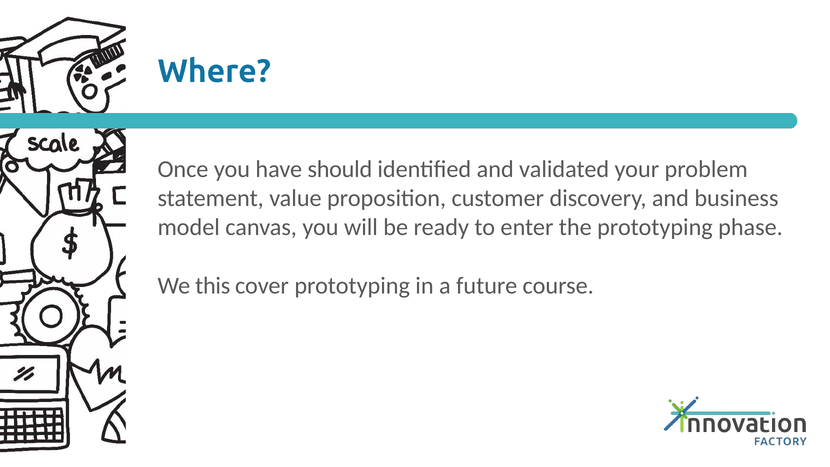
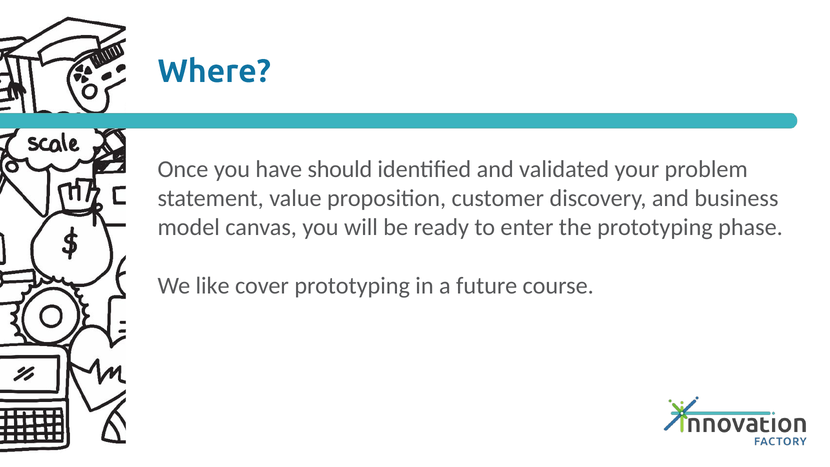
this: this -> like
